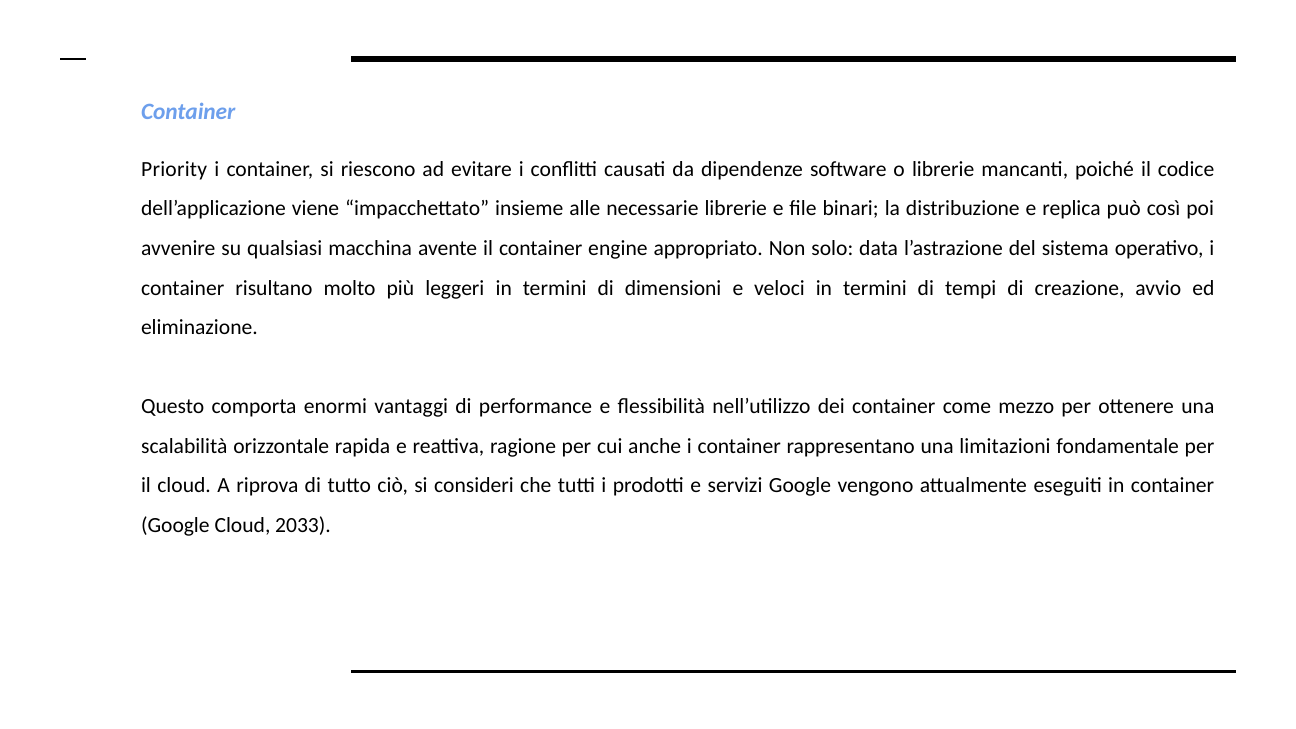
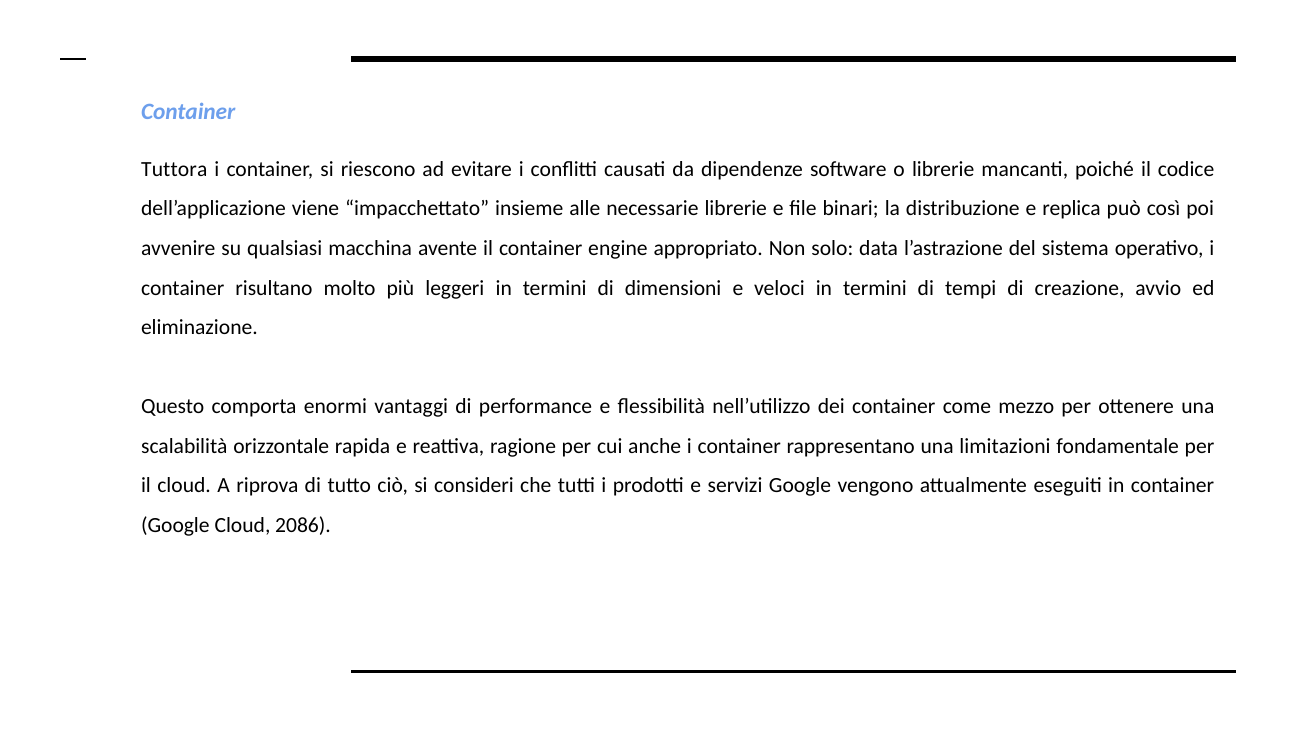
Priority: Priority -> Tuttora
2033: 2033 -> 2086
